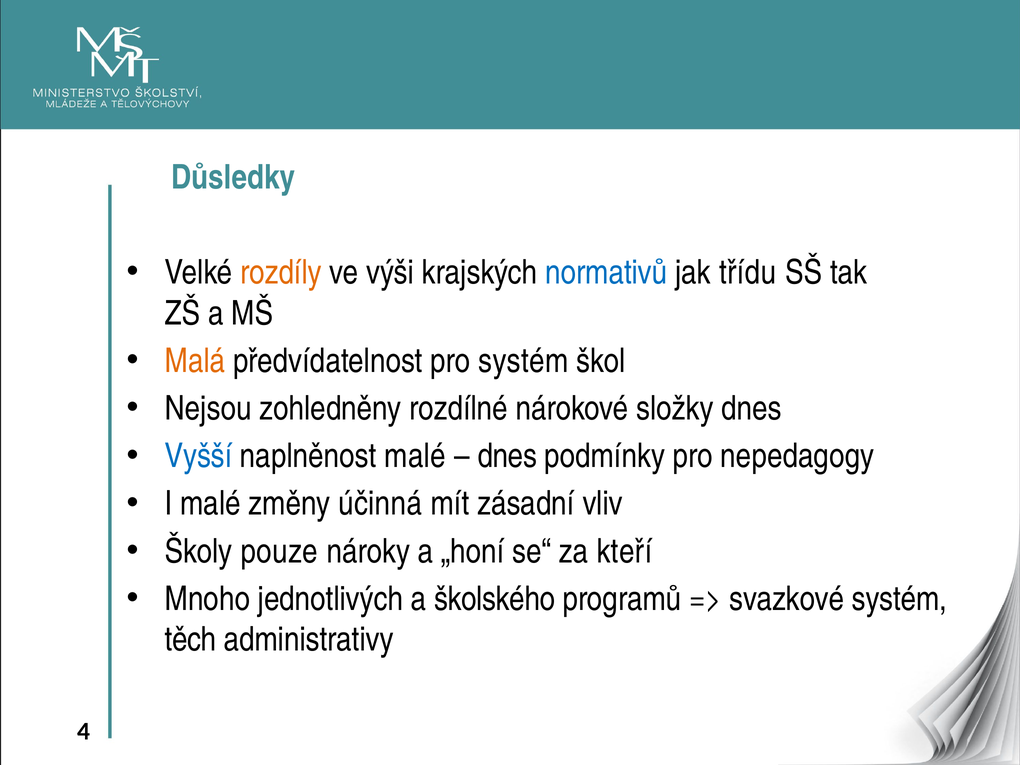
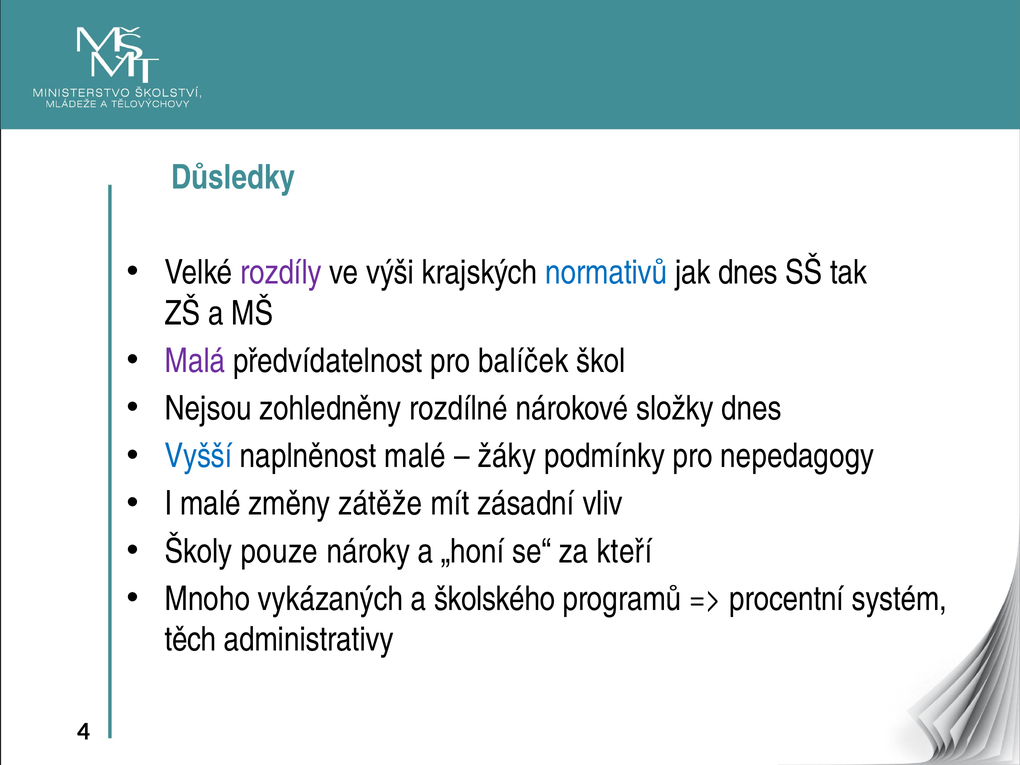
rozdíly colour: orange -> purple
jak třídu: třídu -> dnes
Malá colour: orange -> purple
pro systém: systém -> balíček
dnes at (507, 456): dnes -> žáky
účinná: účinná -> zátěže
jednotlivých: jednotlivých -> vykázaných
svazkové: svazkové -> procentní
